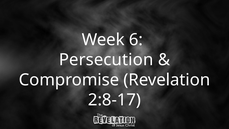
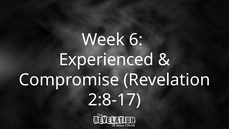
Persecution: Persecution -> Experienced
